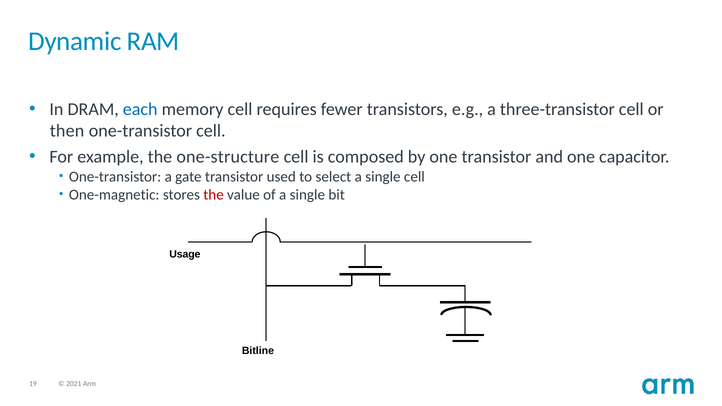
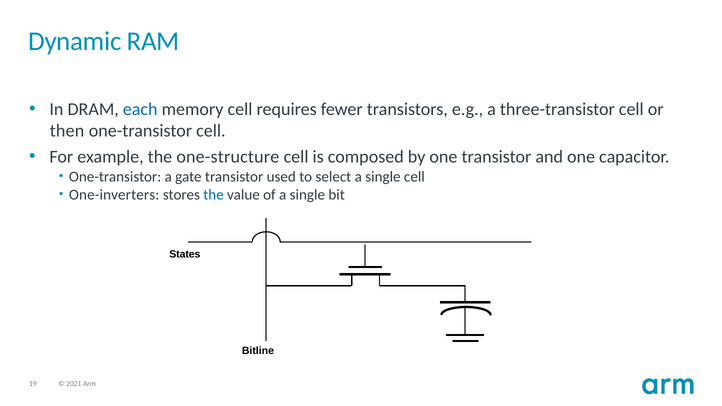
One-magnetic: One-magnetic -> One-inverters
the at (214, 195) colour: red -> blue
Usage: Usage -> States
